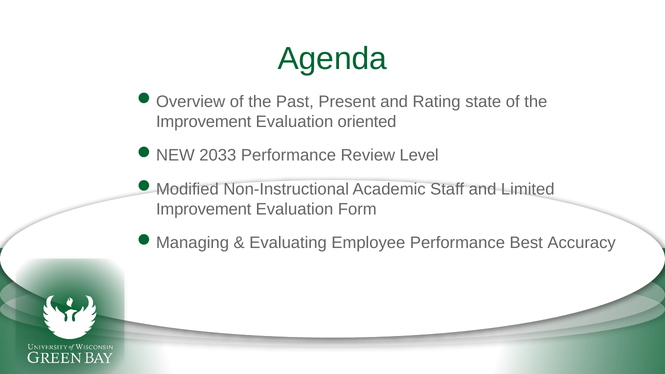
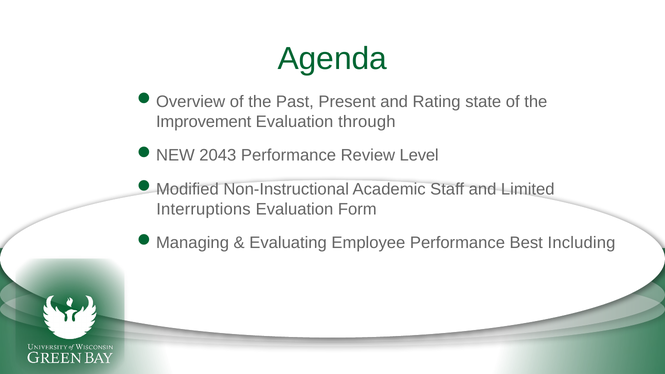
oriented: oriented -> through
2033: 2033 -> 2043
Improvement at (204, 209): Improvement -> Interruptions
Accuracy: Accuracy -> Including
